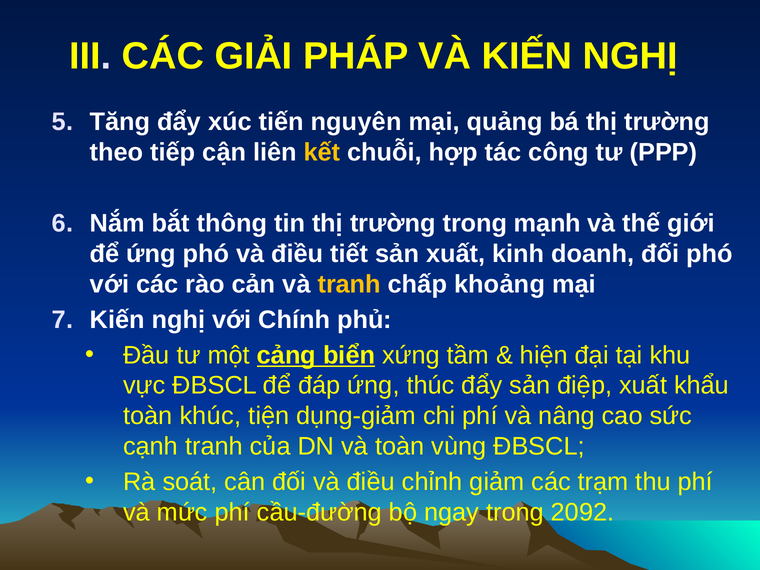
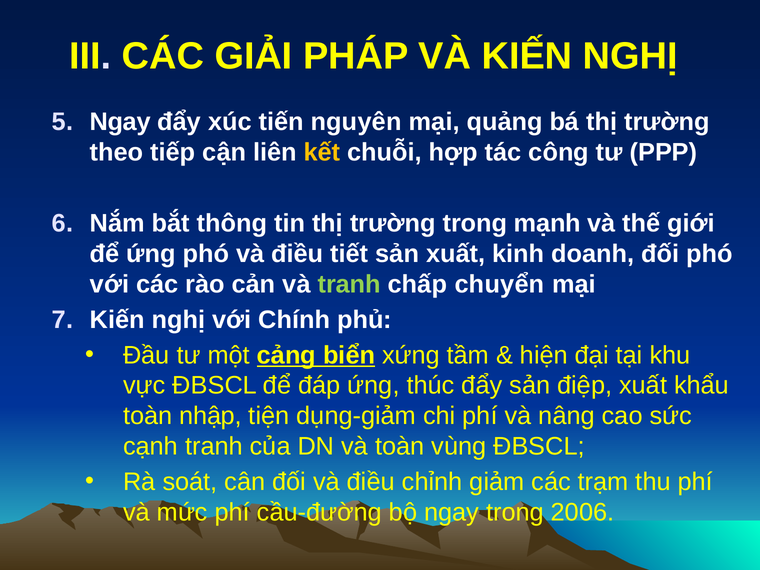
Tăng at (120, 122): Tăng -> Ngay
tranh at (349, 284) colour: yellow -> light green
khoảng: khoảng -> chuyển
khúc: khúc -> nhập
2092: 2092 -> 2006
